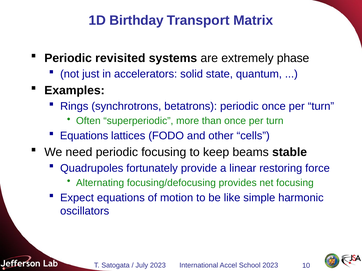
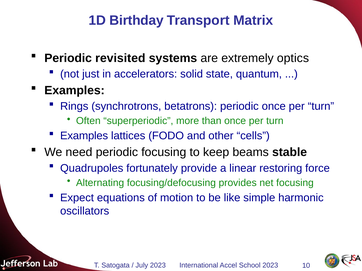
phase: phase -> optics
Equations at (84, 136): Equations -> Examples
